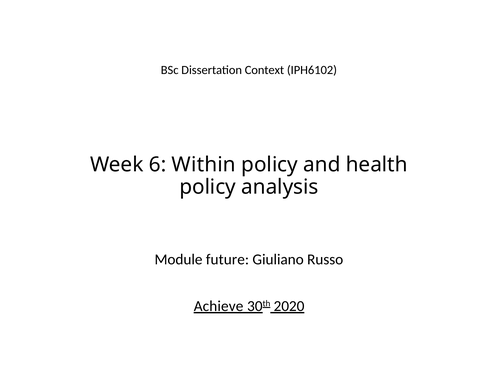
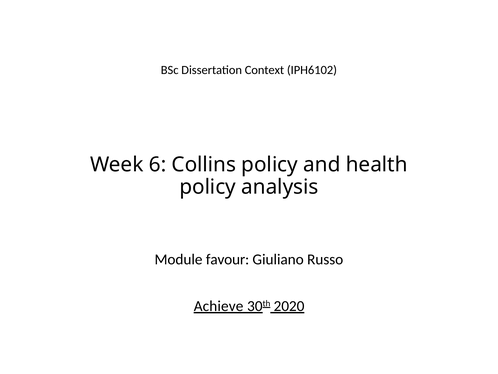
Within: Within -> Collins
future: future -> favour
